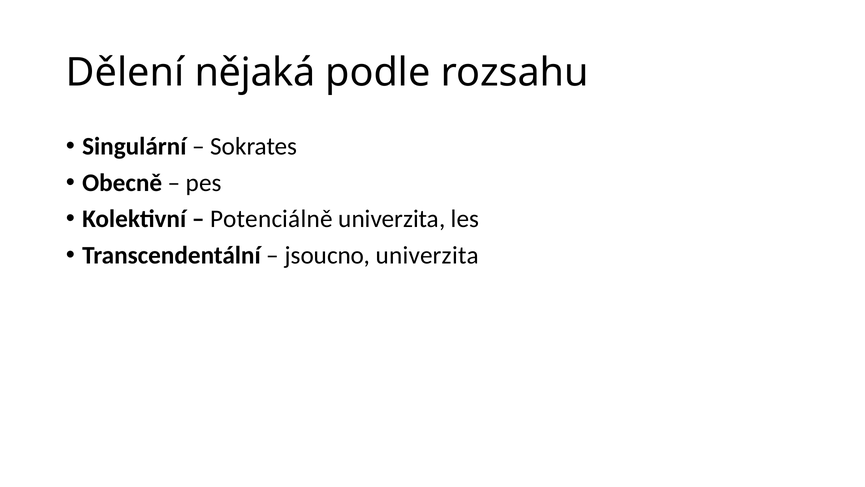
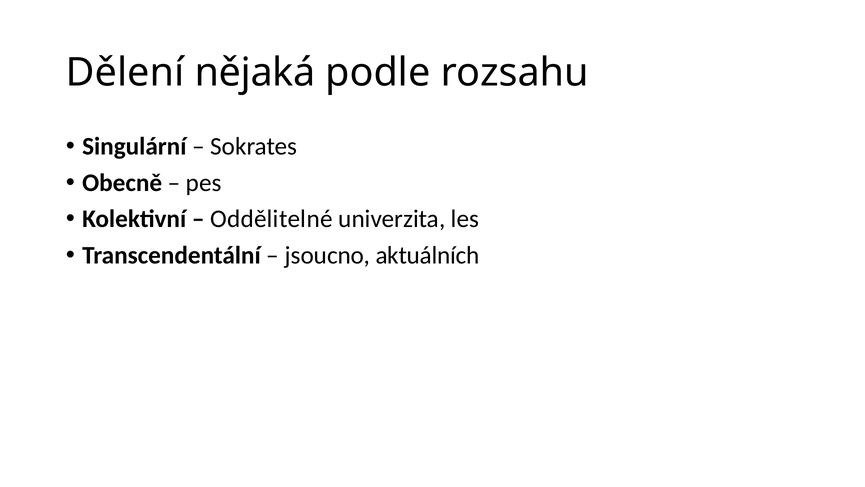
Potenciálně: Potenciálně -> Oddělitelné
jsoucno univerzita: univerzita -> aktuálních
